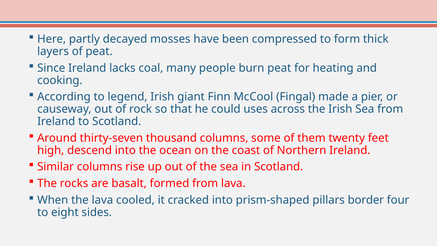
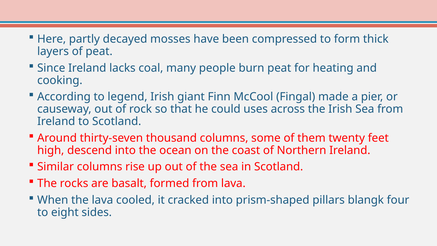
border: border -> blangk
